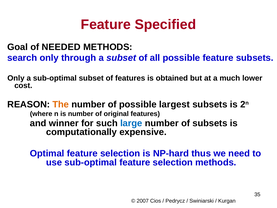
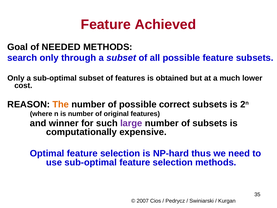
Specified: Specified -> Achieved
largest: largest -> correct
large colour: blue -> purple
